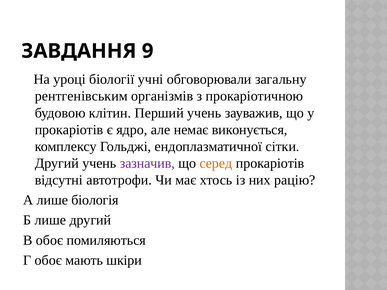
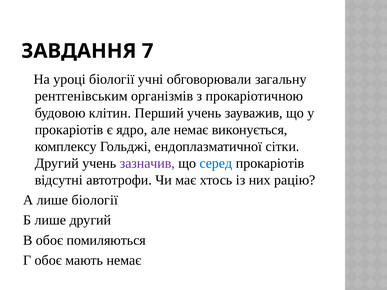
9: 9 -> 7
серед colour: orange -> blue
лише біологія: біологія -> біології
мають шкіри: шкіри -> немає
